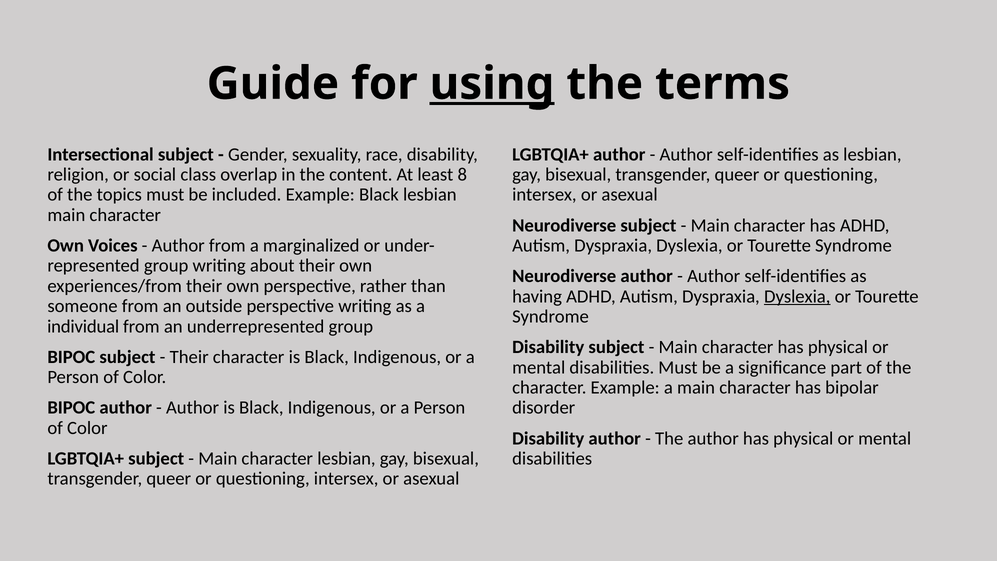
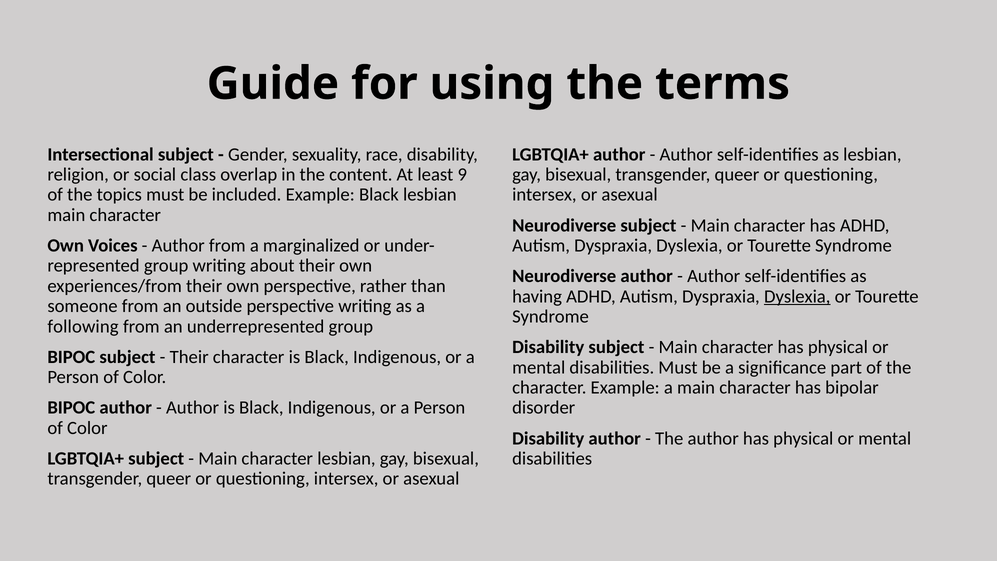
using underline: present -> none
8: 8 -> 9
individual: individual -> following
